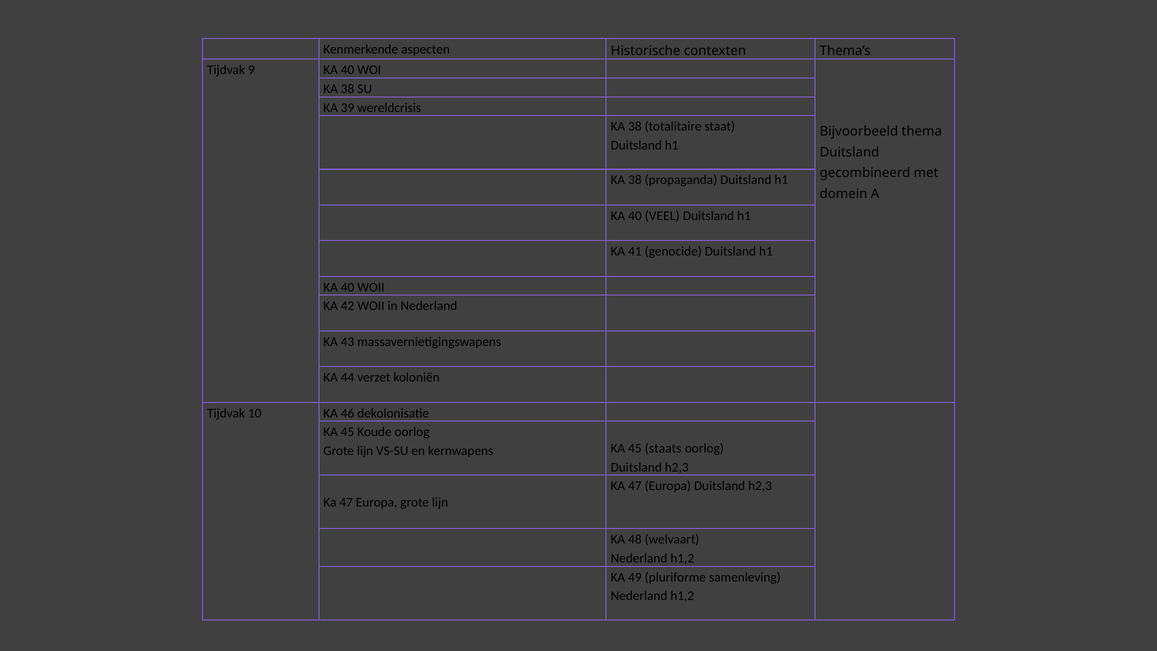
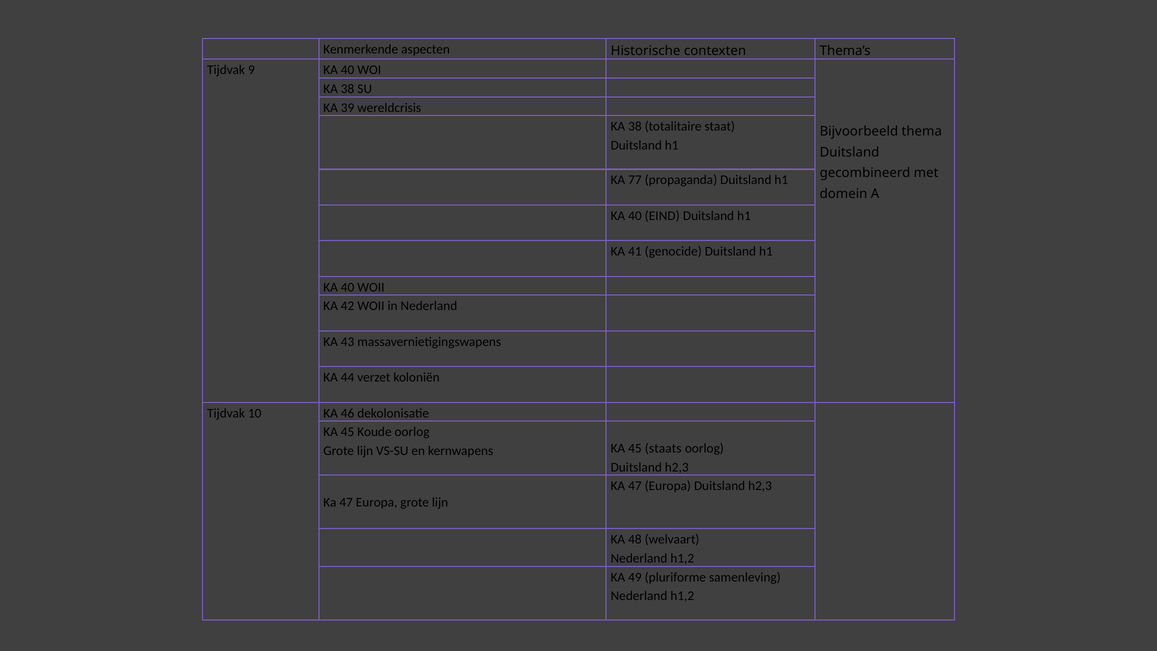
38 at (635, 180): 38 -> 77
VEEL: VEEL -> EIND
